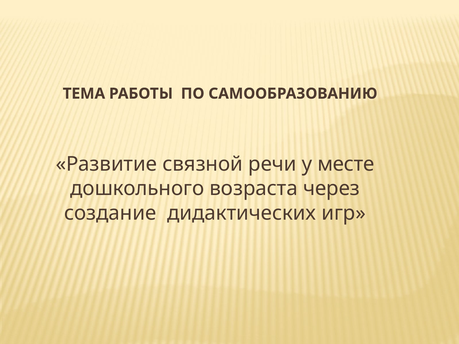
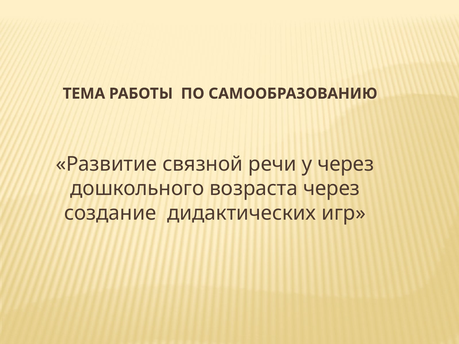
у месте: месте -> через
